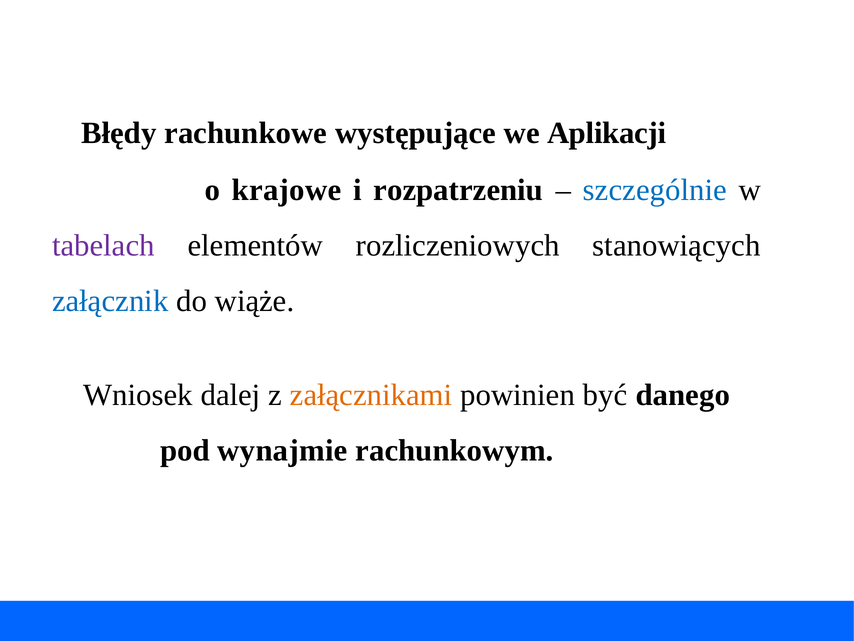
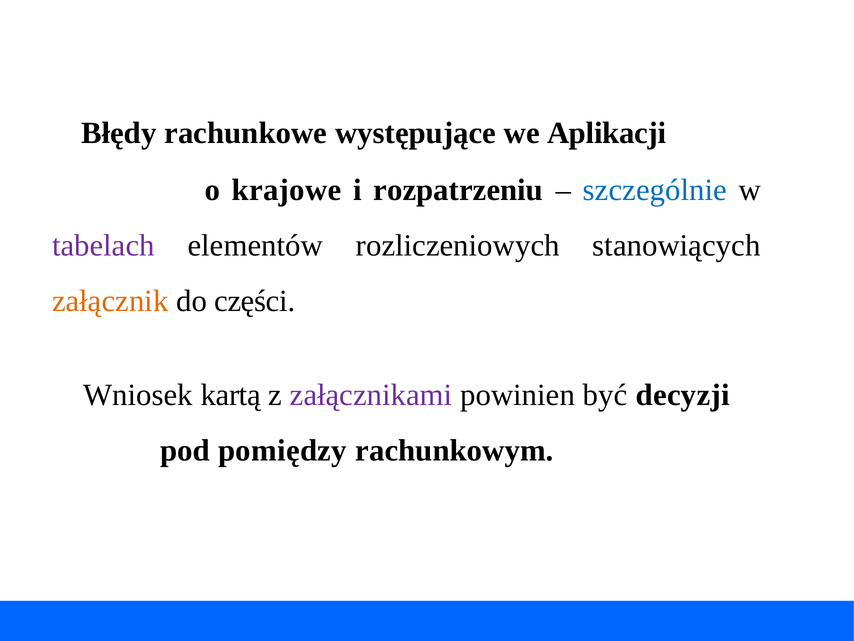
załącznik colour: blue -> orange
wiąże: wiąże -> części
dalej: dalej -> kartą
załącznikami colour: orange -> purple
danego: danego -> decyzji
wynajmie: wynajmie -> pomiędzy
